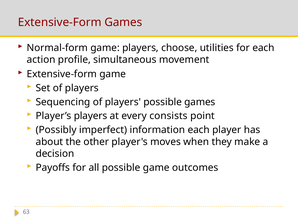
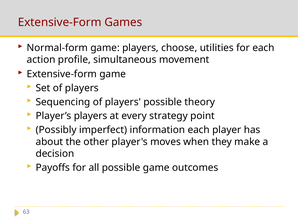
possible games: games -> theory
consists: consists -> strategy
